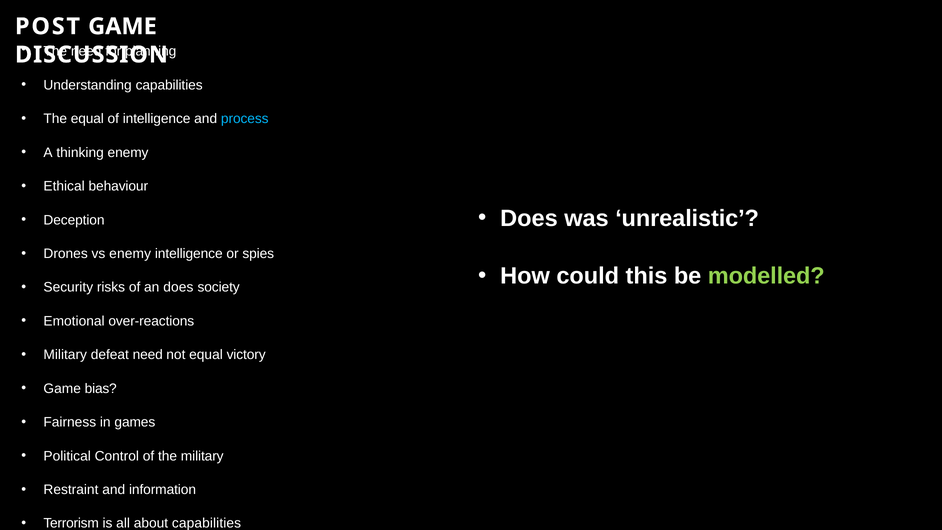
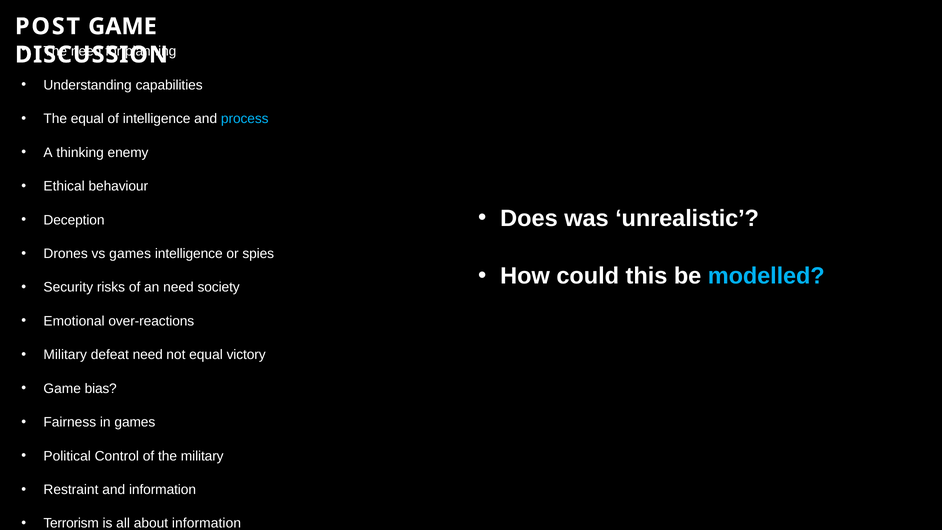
vs enemy: enemy -> games
modelled colour: light green -> light blue
an does: does -> need
about capabilities: capabilities -> information
